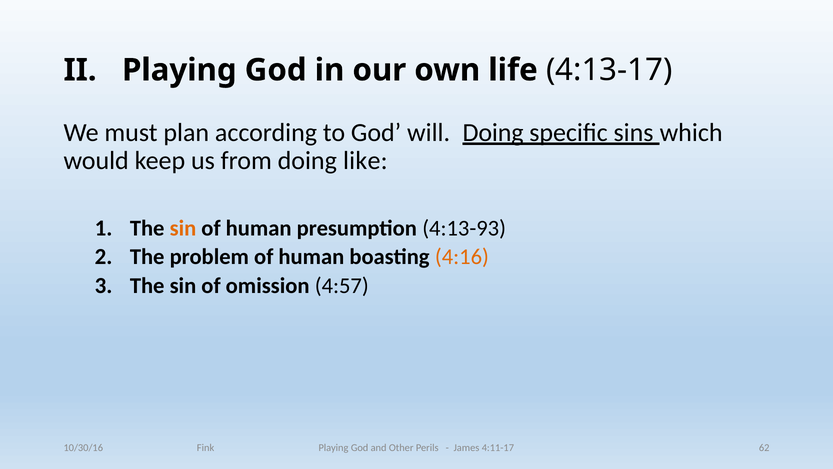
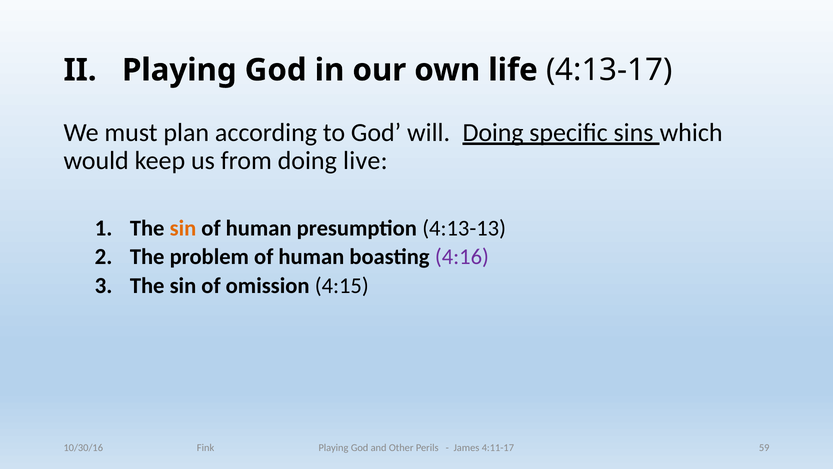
like: like -> live
4:13-93: 4:13-93 -> 4:13-13
4:16 colour: orange -> purple
4:57: 4:57 -> 4:15
62: 62 -> 59
